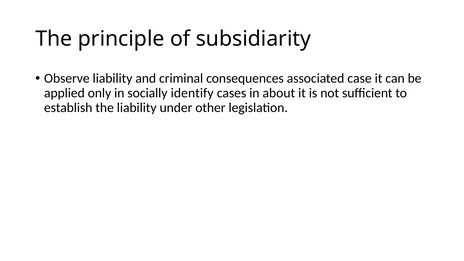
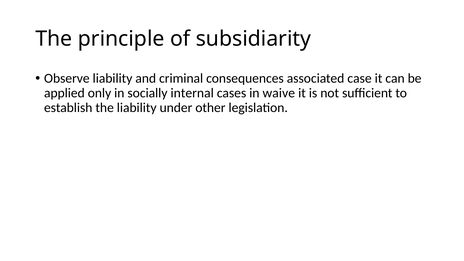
identify: identify -> internal
about: about -> waive
